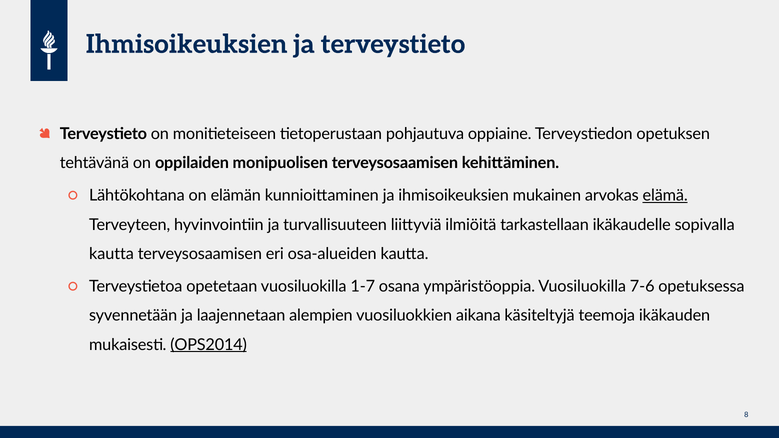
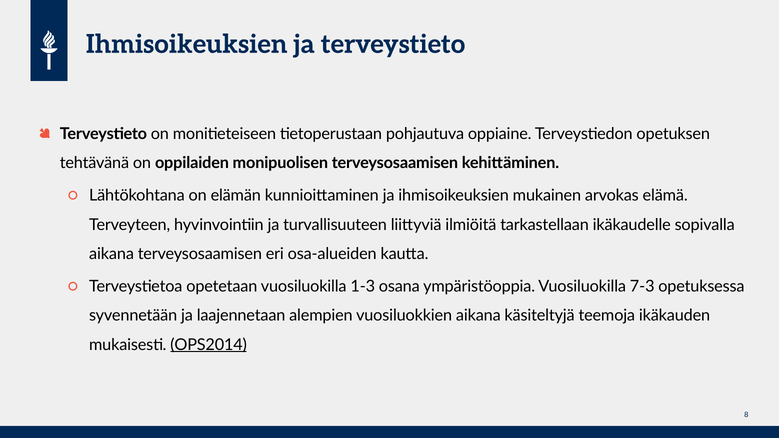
elämä underline: present -> none
kautta at (111, 254): kautta -> aikana
1-7: 1-7 -> 1-3
7-6: 7-6 -> 7-3
